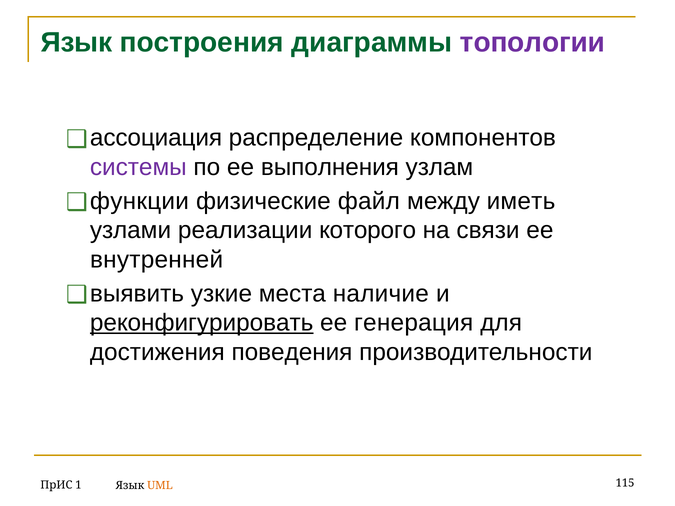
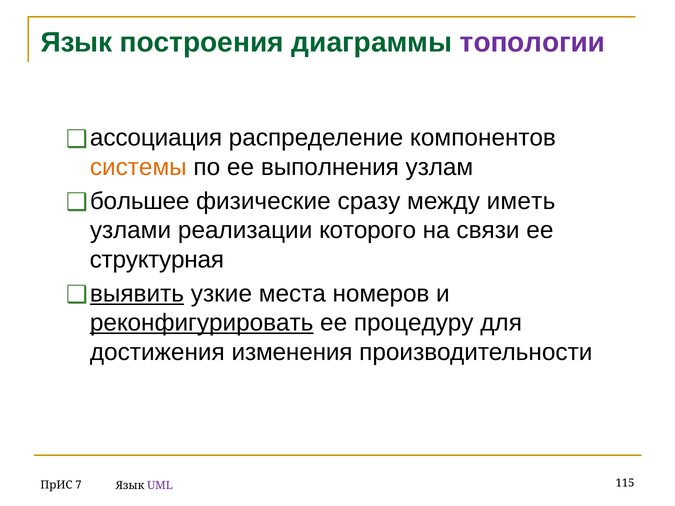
системы colour: purple -> orange
функции: функции -> большее
файл: файл -> сразу
внутренней: внутренней -> структурная
выявить underline: none -> present
наличие: наличие -> номеров
генерация: генерация -> процедуру
поведения: поведения -> изменения
1: 1 -> 7
UML colour: orange -> purple
